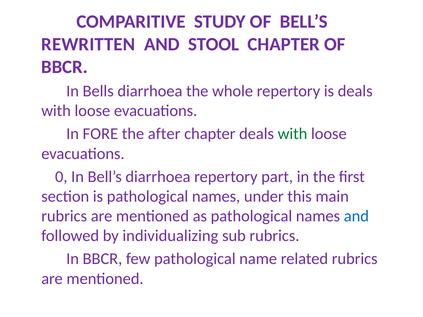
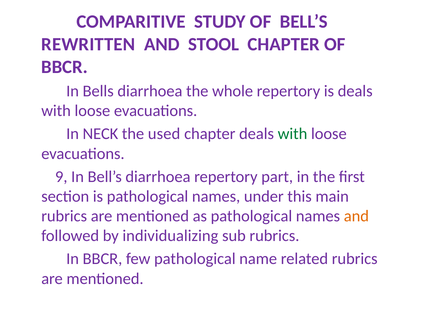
FORE: FORE -> NECK
after: after -> used
0: 0 -> 9
and at (356, 216) colour: blue -> orange
